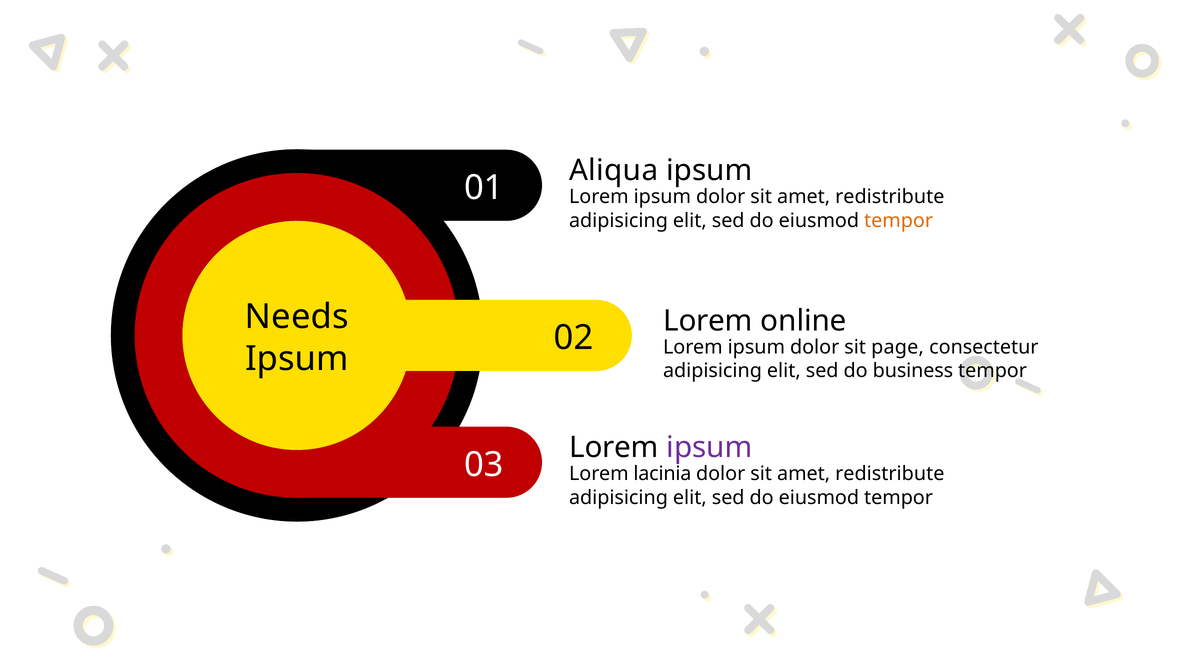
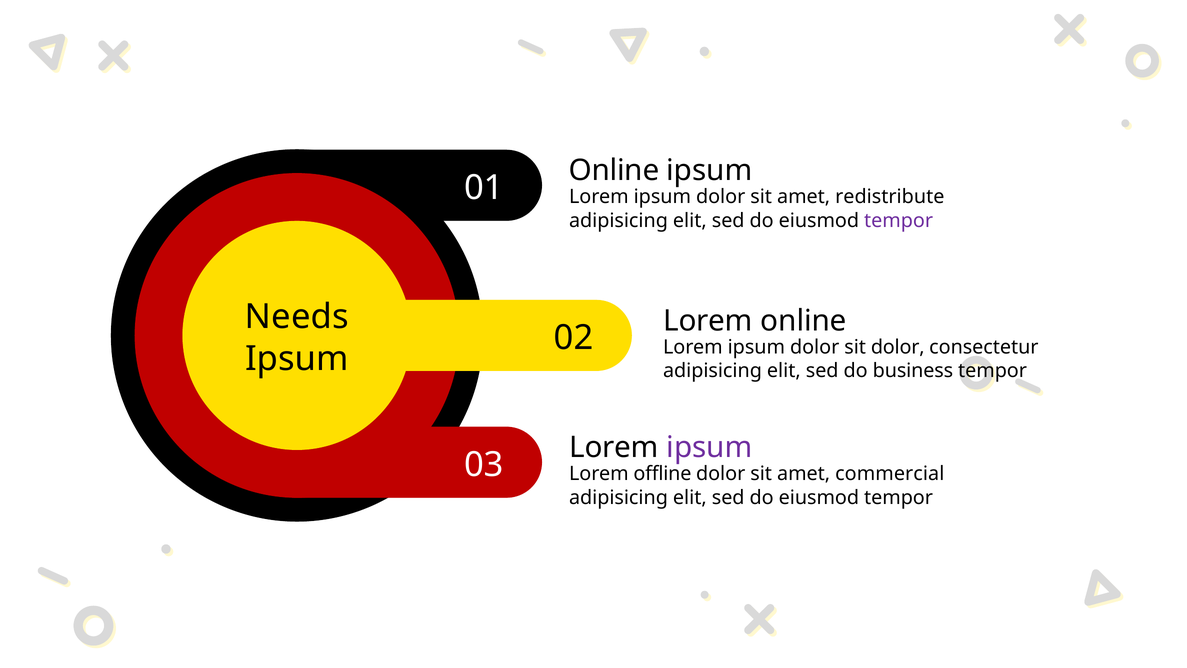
Aliqua at (614, 171): Aliqua -> Online
tempor at (899, 221) colour: orange -> purple
sit page: page -> dolor
lacinia: lacinia -> offline
redistribute at (890, 474): redistribute -> commercial
